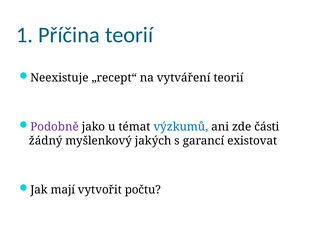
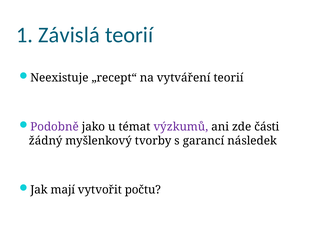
Příčina: Příčina -> Závislá
výzkumů colour: blue -> purple
jakých: jakých -> tvorby
existovat: existovat -> následek
